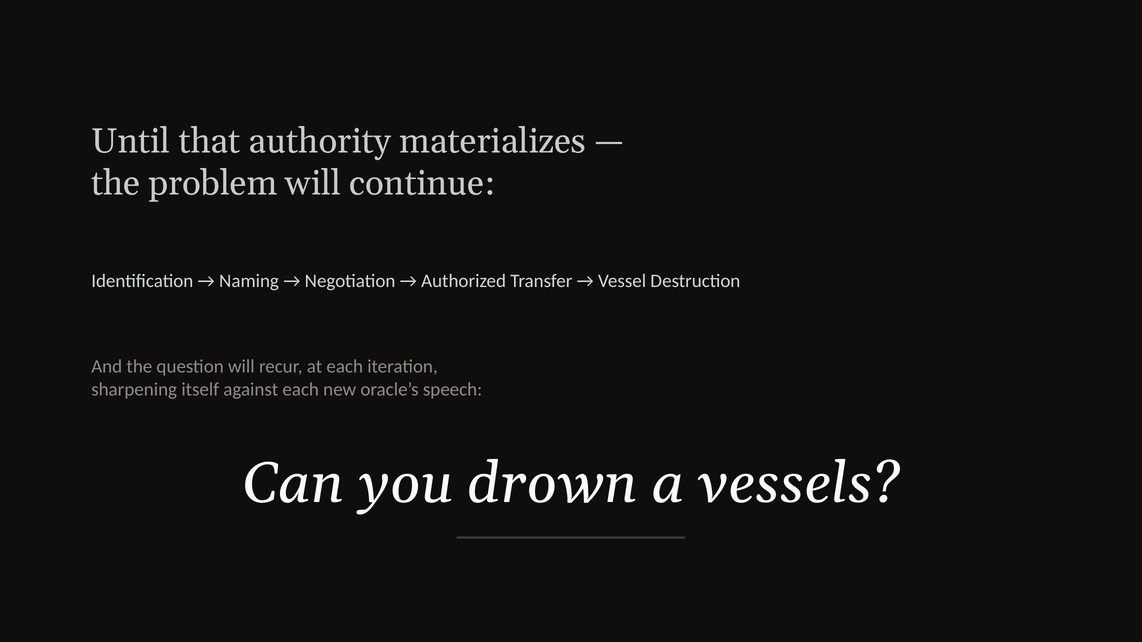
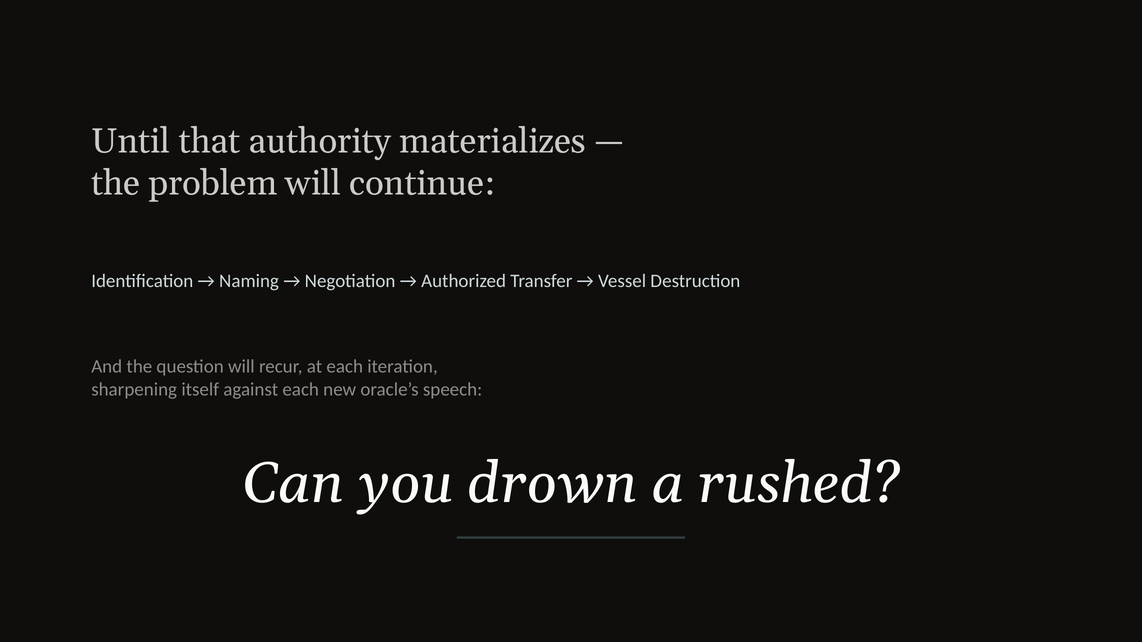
vessels: vessels -> rushed
